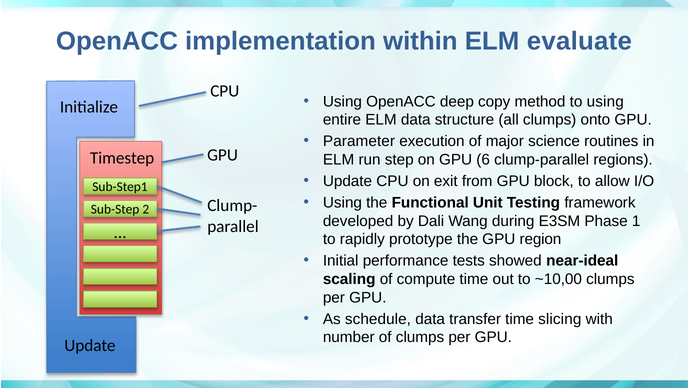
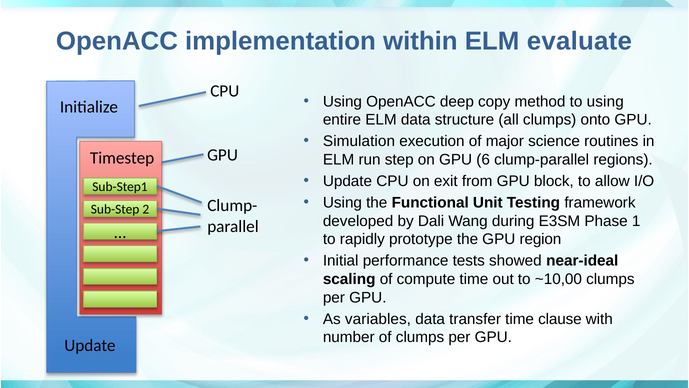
Parameter: Parameter -> Simulation
schedule: schedule -> variables
slicing: slicing -> clause
